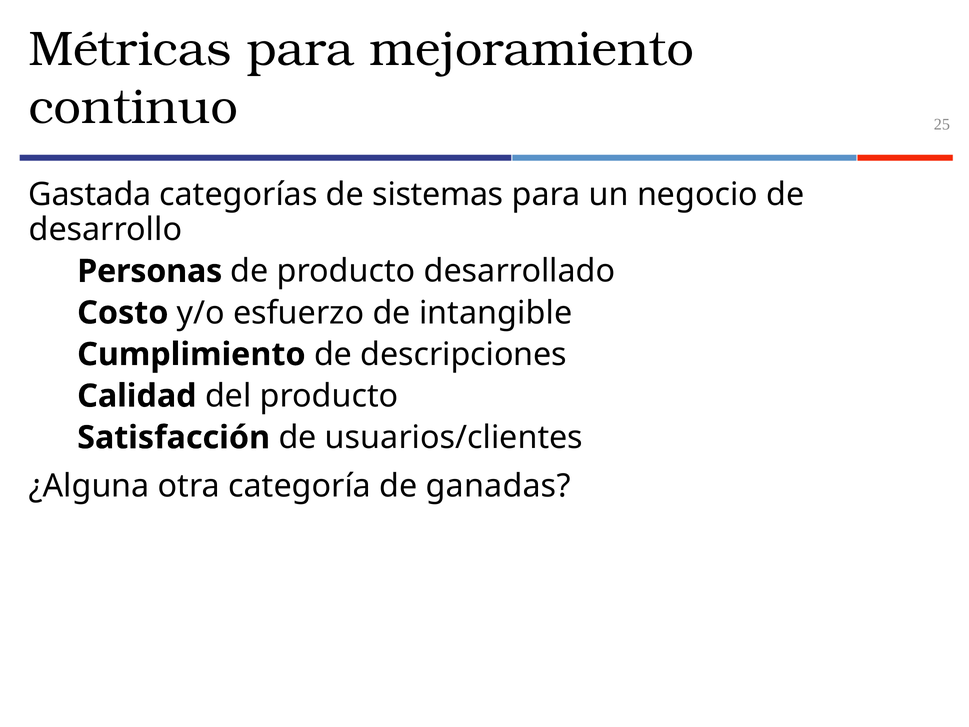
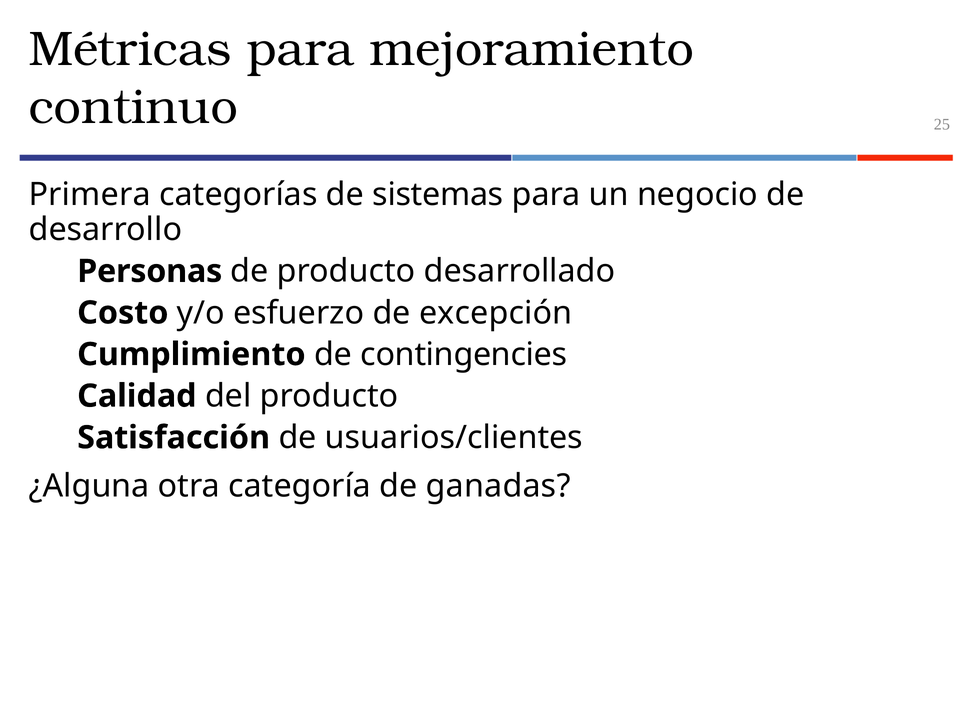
Gastada: Gastada -> Primera
intangible: intangible -> excepción
descripciones: descripciones -> contingencies
